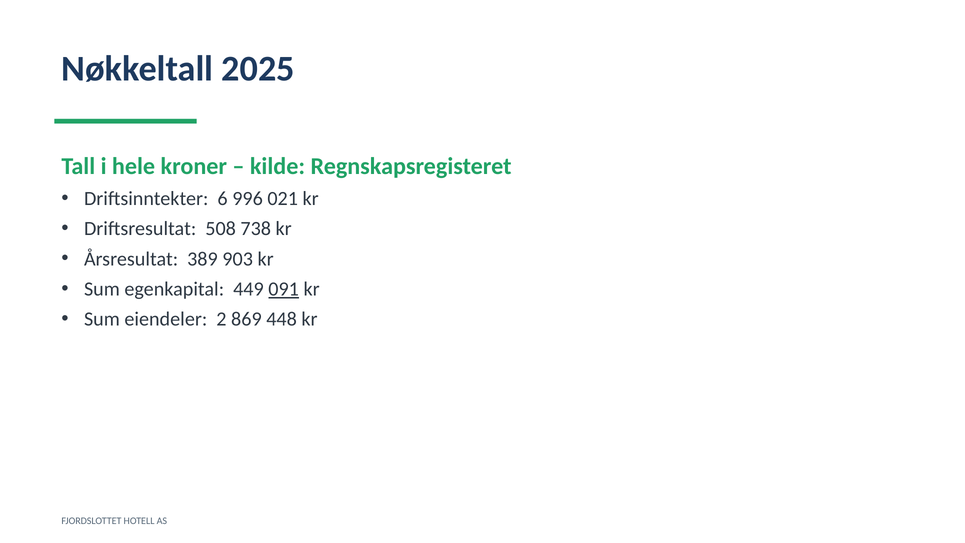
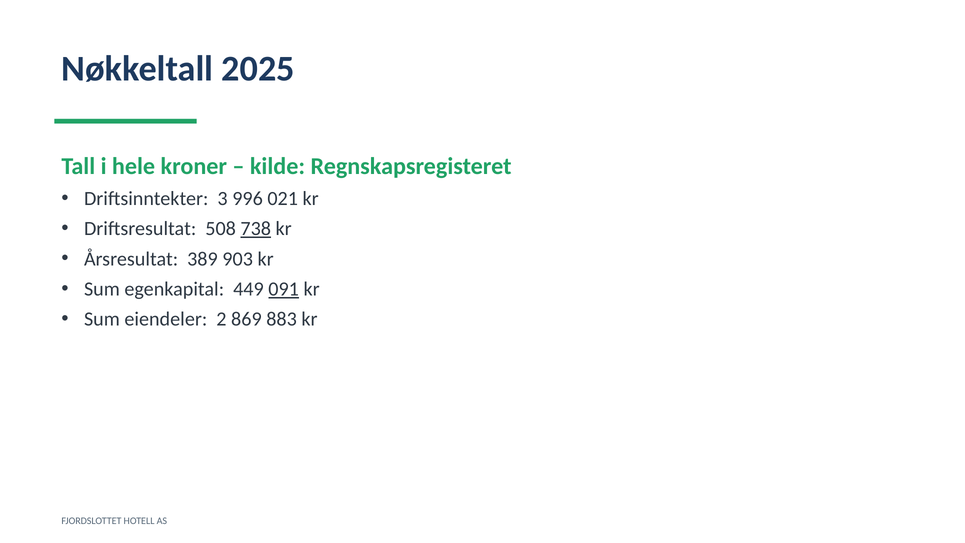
6: 6 -> 3
738 underline: none -> present
448: 448 -> 883
